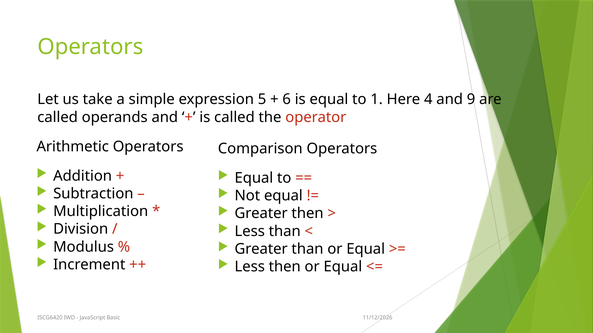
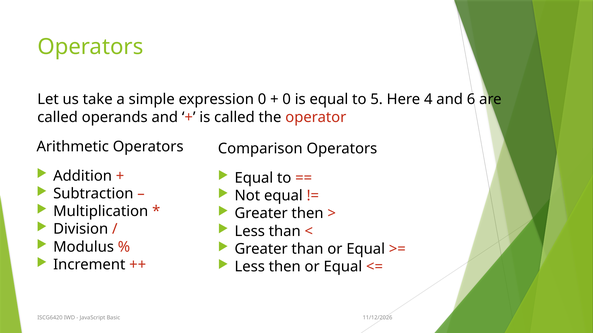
expression 5: 5 -> 0
6 at (287, 100): 6 -> 0
1: 1 -> 5
9: 9 -> 6
